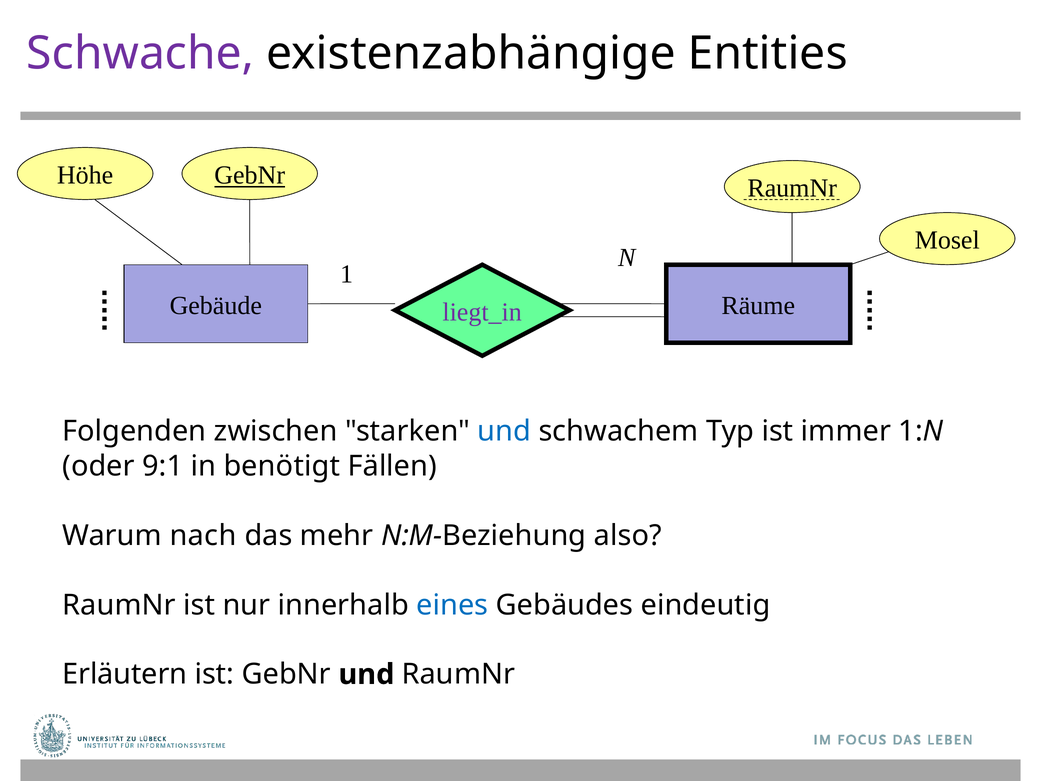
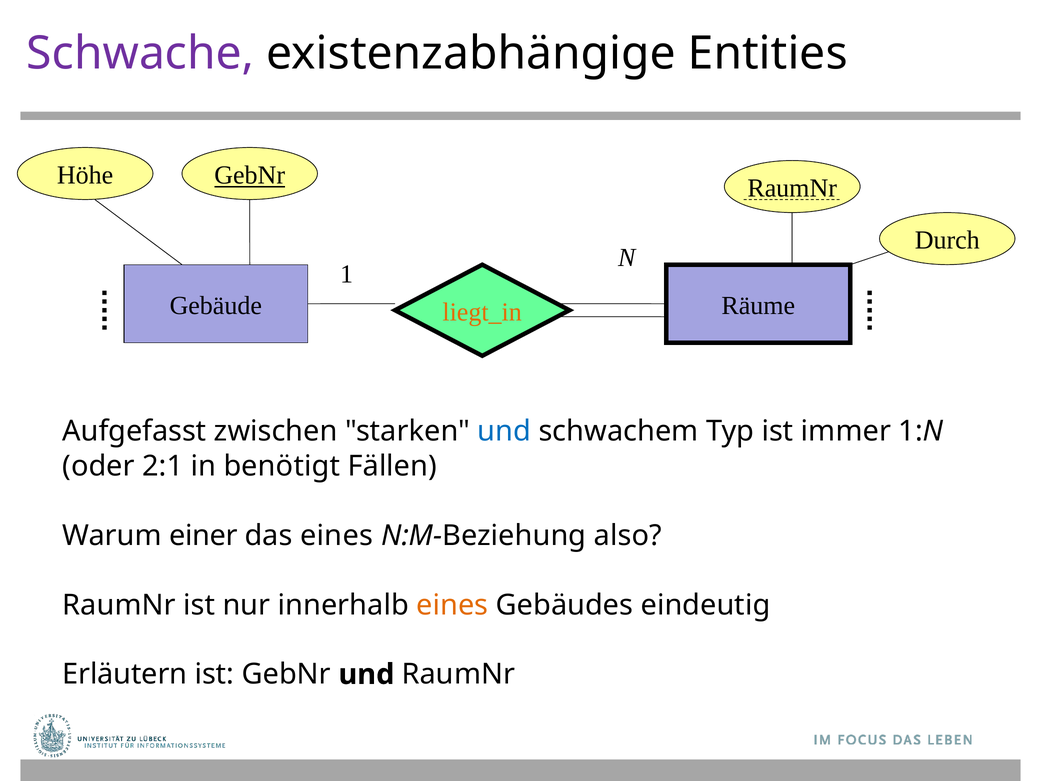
Mosel: Mosel -> Durch
liegt_in colour: purple -> orange
Folgenden: Folgenden -> Aufgefasst
9:1: 9:1 -> 2:1
nach: nach -> einer
das mehr: mehr -> eines
eines at (452, 605) colour: blue -> orange
